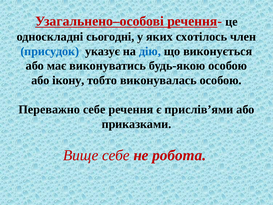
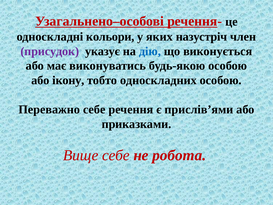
сьогодні: сьогодні -> кольори
схотілось: схотілось -> назустріч
присудок colour: blue -> purple
виконувалась: виконувалась -> односкладних
